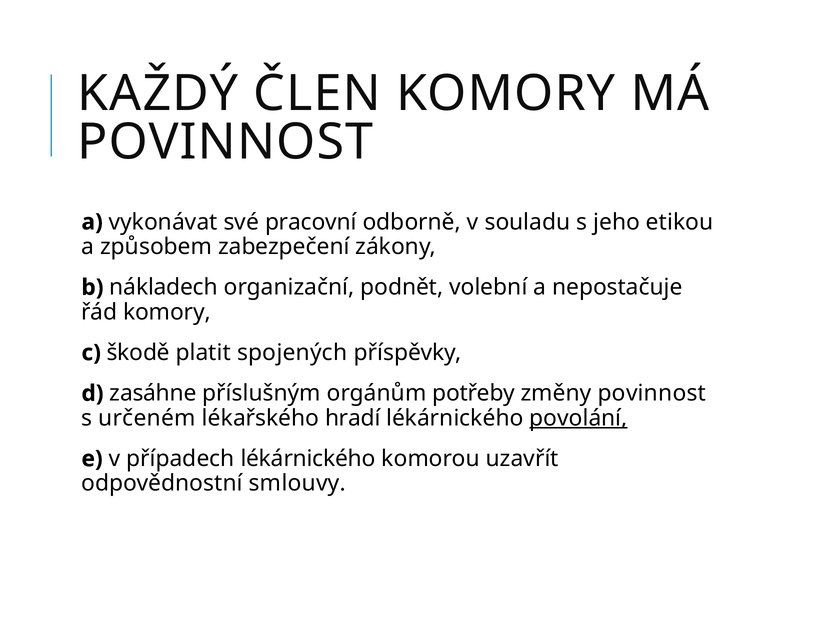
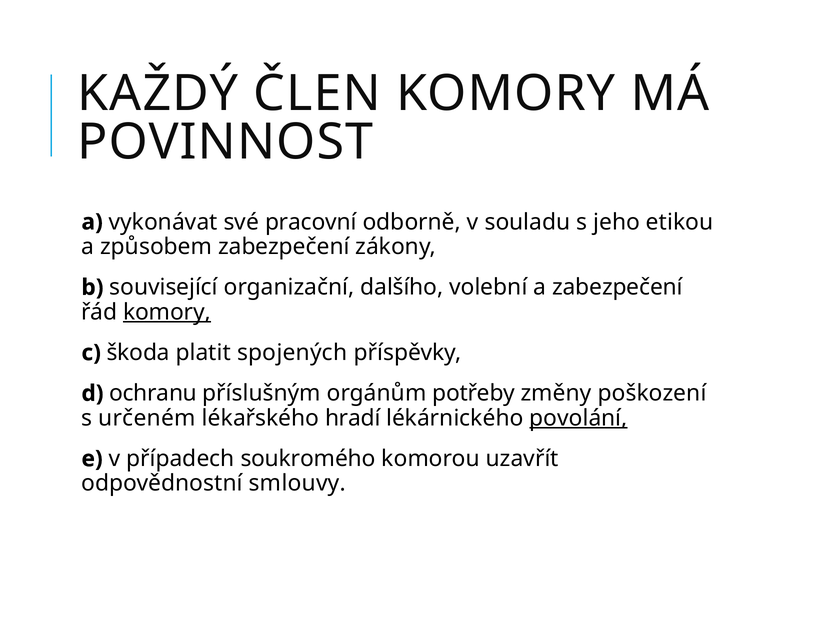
nákladech: nákladech -> související
podnět: podnět -> dalšího
a nepostačuje: nepostačuje -> zabezpečení
komory at (167, 312) underline: none -> present
škodě: škodě -> škoda
zasáhne: zasáhne -> ochranu
změny povinnost: povinnost -> poškození
případech lékárnického: lékárnického -> soukromého
